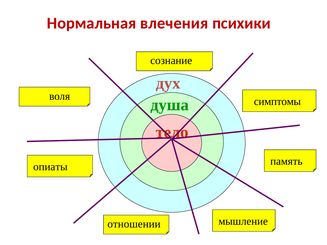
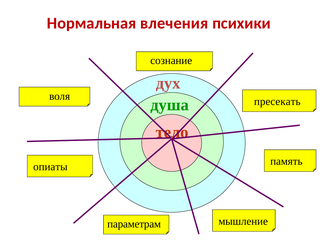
симптомы: симптомы -> пресекать
отношении: отношении -> параметрам
